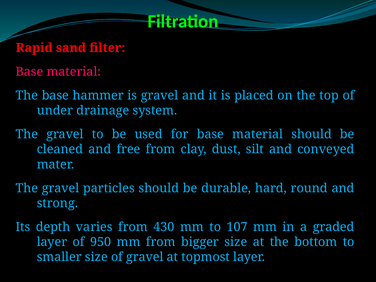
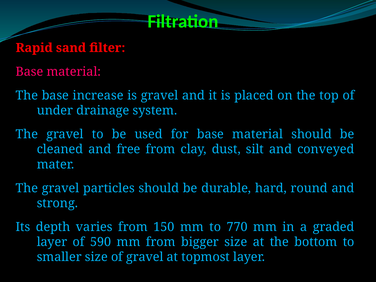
hammer: hammer -> increase
430: 430 -> 150
107: 107 -> 770
950: 950 -> 590
